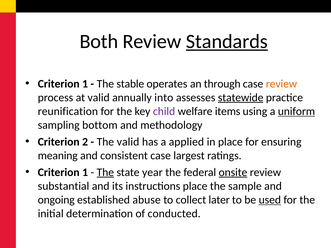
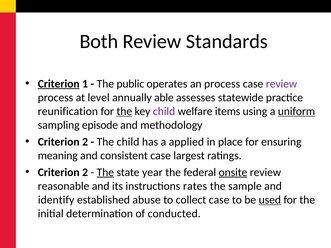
Standards underline: present -> none
Criterion at (59, 84) underline: none -> present
stable: stable -> public
an through: through -> process
review at (281, 84) colour: orange -> purple
at valid: valid -> level
into: into -> able
statewide underline: present -> none
the at (124, 111) underline: none -> present
bottom: bottom -> episode
The valid: valid -> child
1 at (85, 172): 1 -> 2
substantial: substantial -> reasonable
instructions place: place -> rates
ongoing: ongoing -> identify
collect later: later -> case
